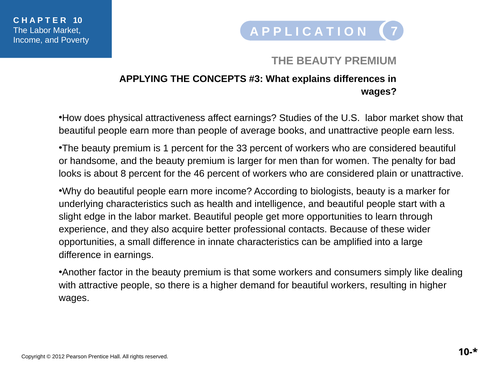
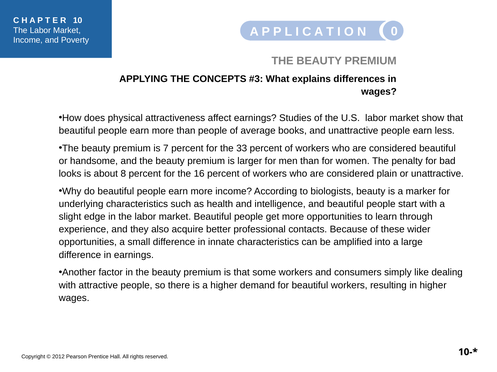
7: 7 -> 0
1: 1 -> 7
46: 46 -> 16
